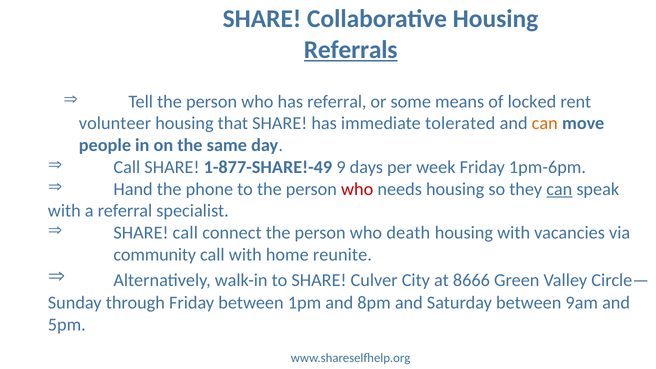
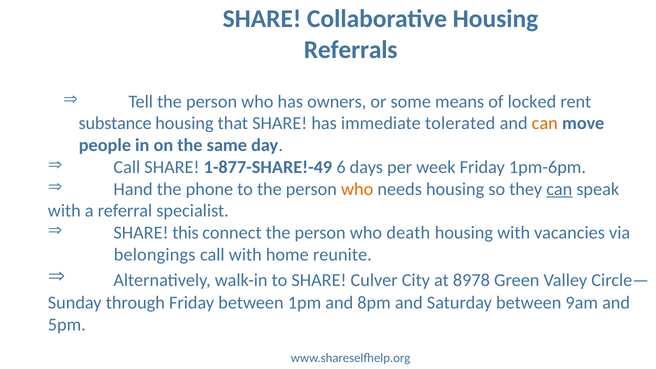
Referrals underline: present -> none
has referral: referral -> owners
volunteer: volunteer -> substance
9: 9 -> 6
who at (357, 189) colour: red -> orange
SHARE call: call -> this
community: community -> belongings
8666: 8666 -> 8978
